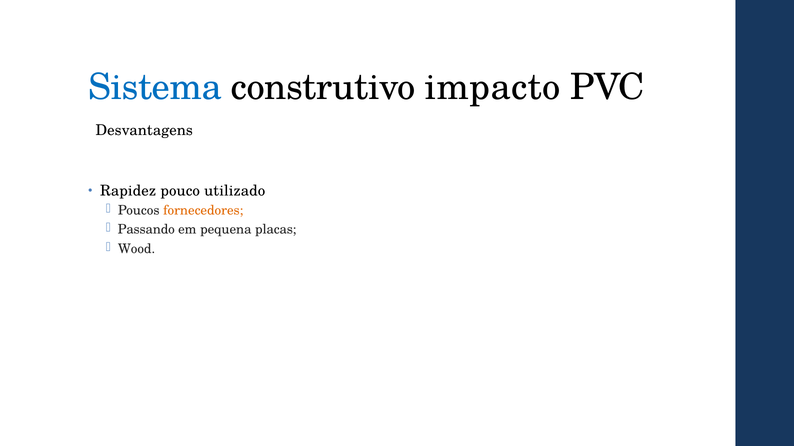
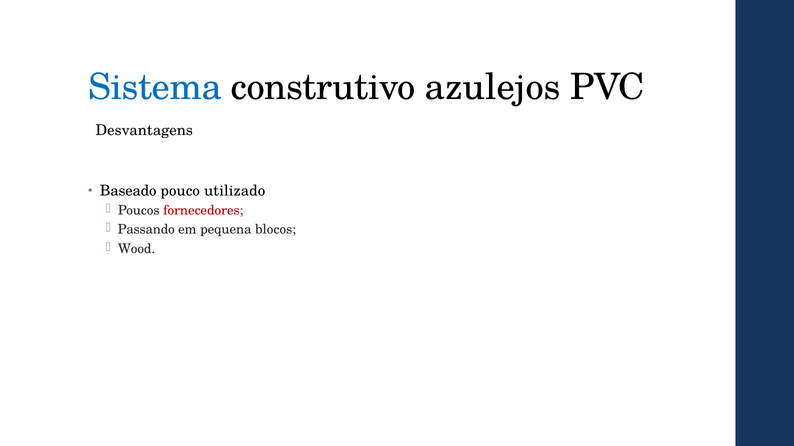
impacto: impacto -> azulejos
Rapidez: Rapidez -> Baseado
fornecedores colour: orange -> red
placas: placas -> blocos
